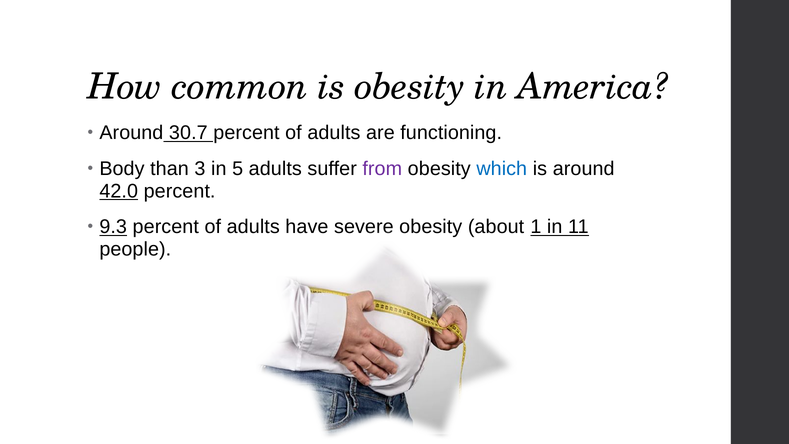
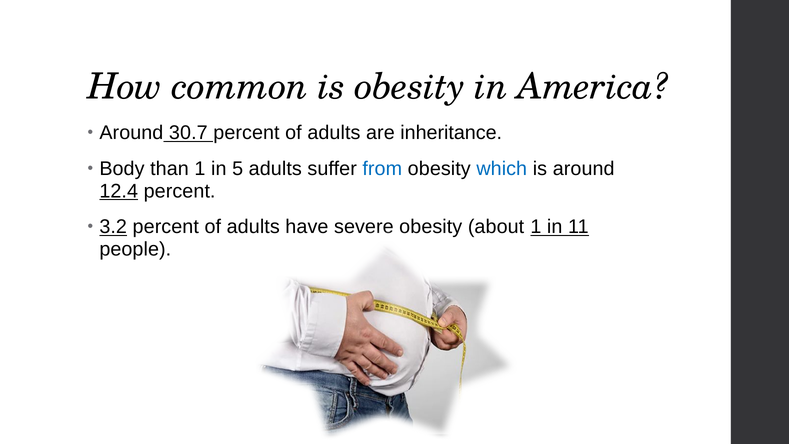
functioning: functioning -> inheritance
than 3: 3 -> 1
from colour: purple -> blue
42.0: 42.0 -> 12.4
9.3: 9.3 -> 3.2
